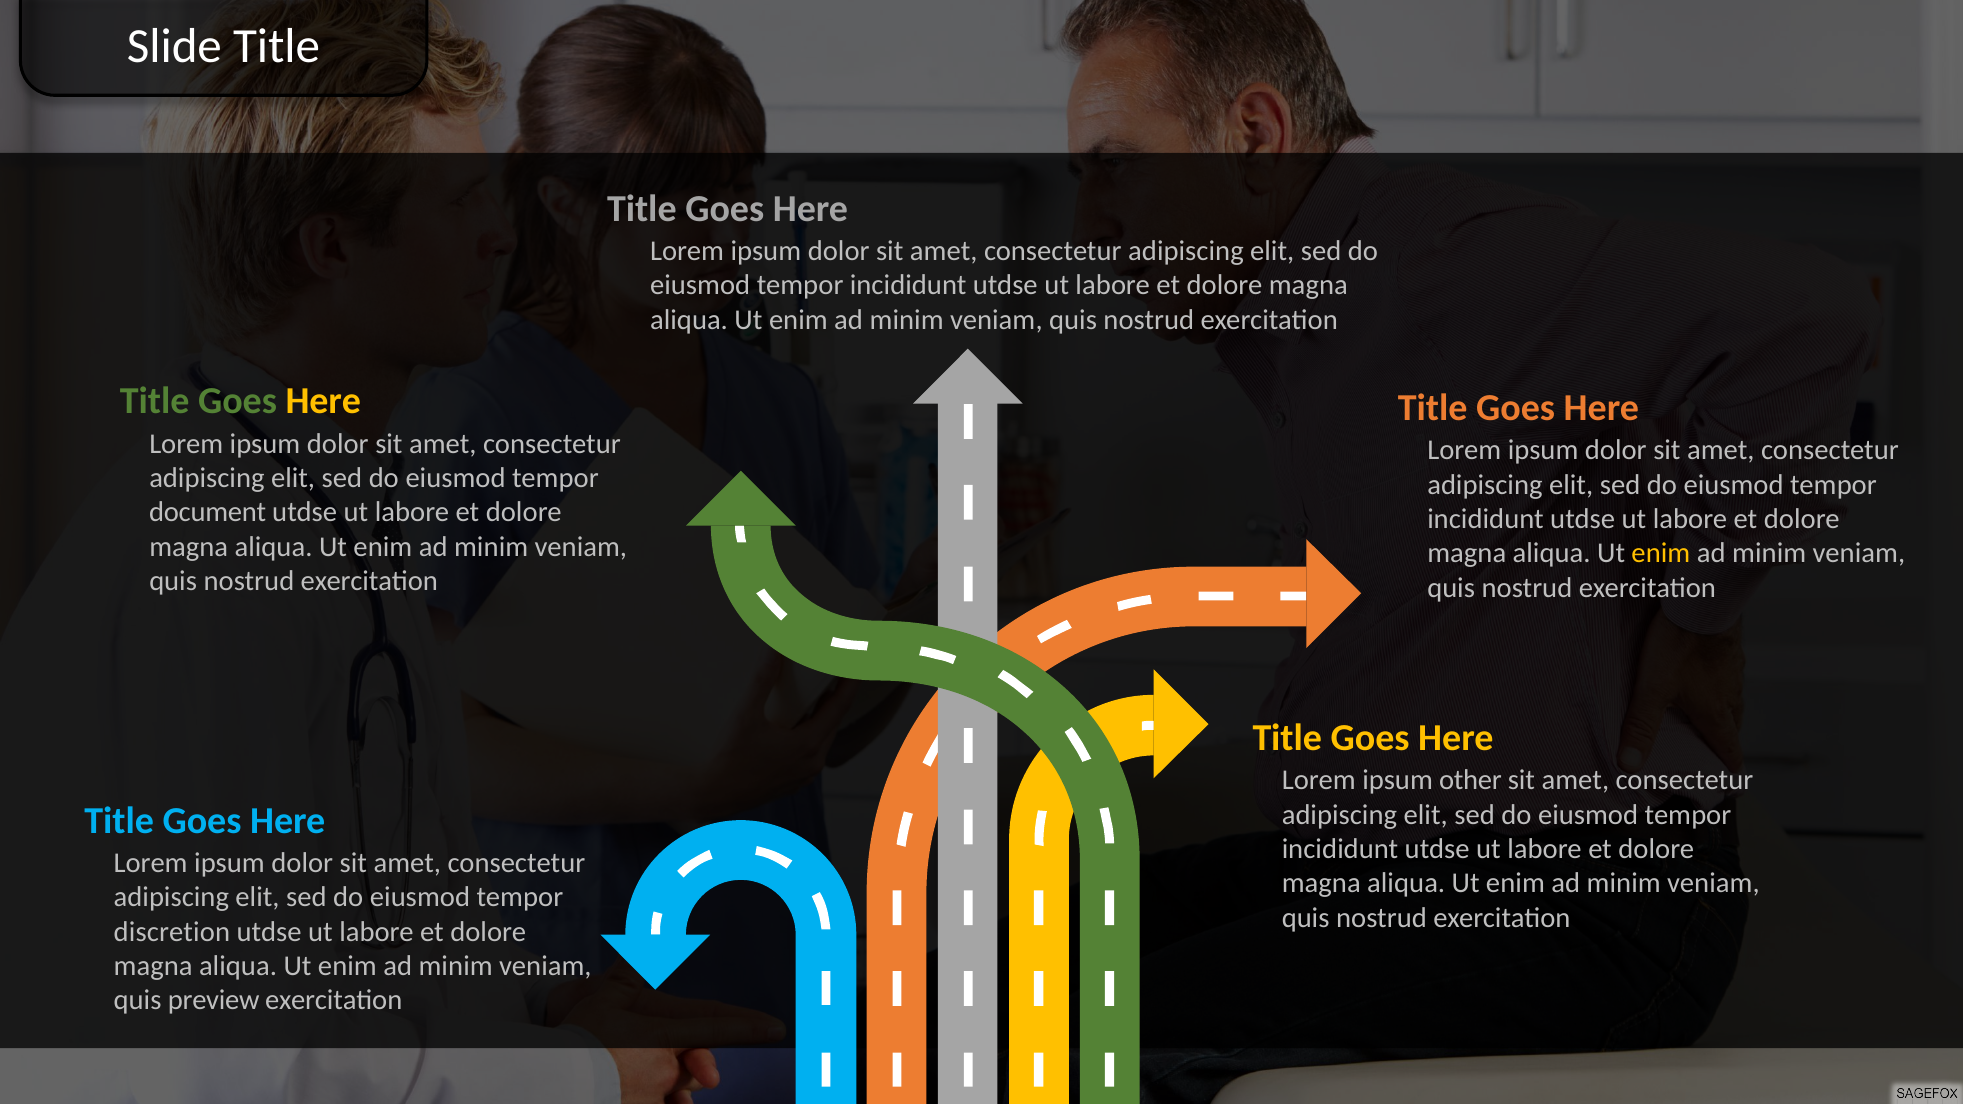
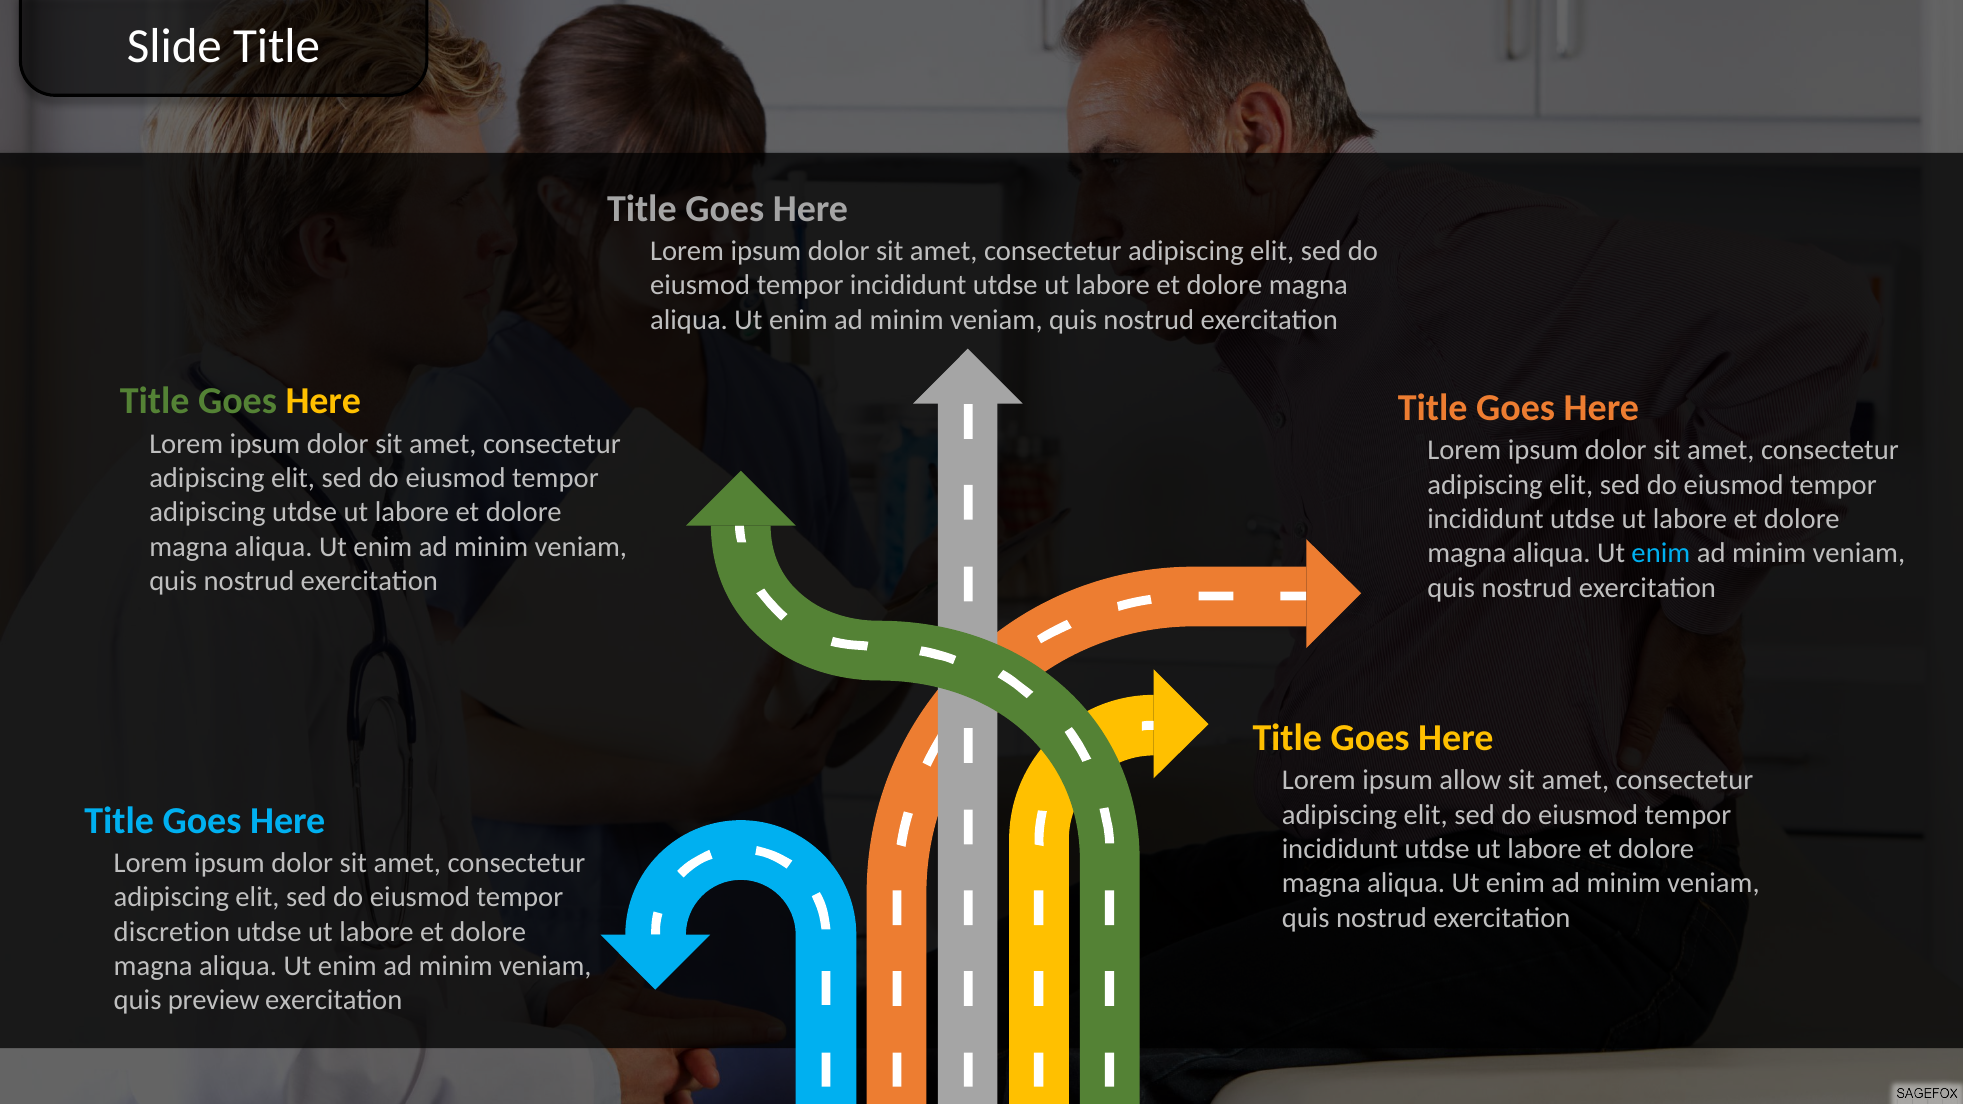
document at (208, 512): document -> adipiscing
enim at (1661, 554) colour: yellow -> light blue
other: other -> allow
